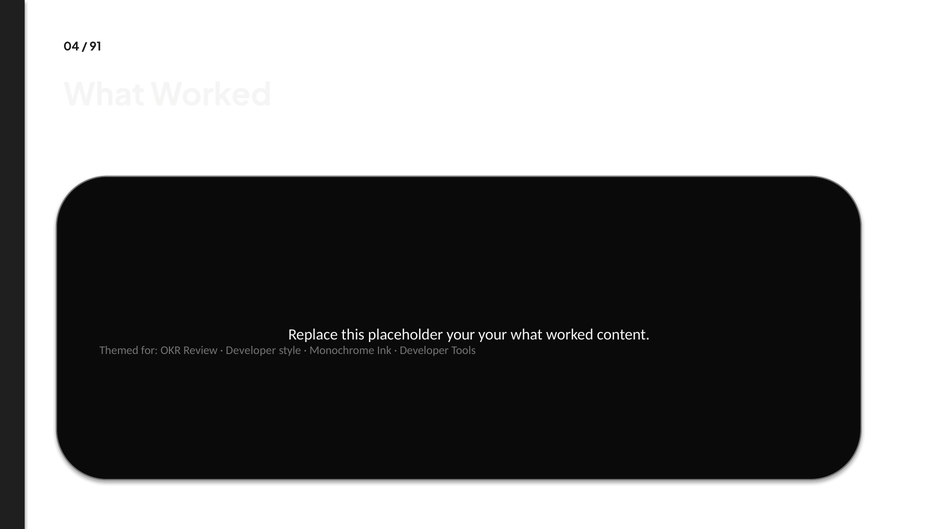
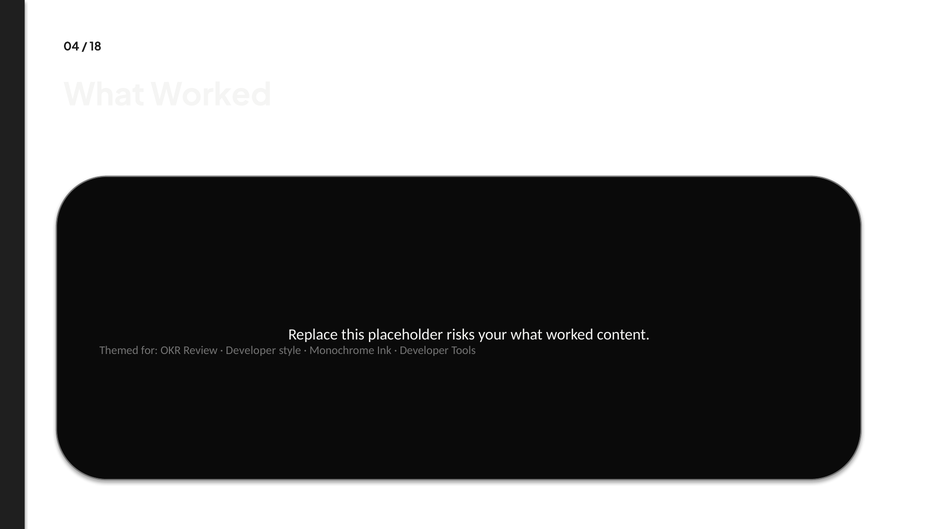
91: 91 -> 18
placeholder your: your -> risks
